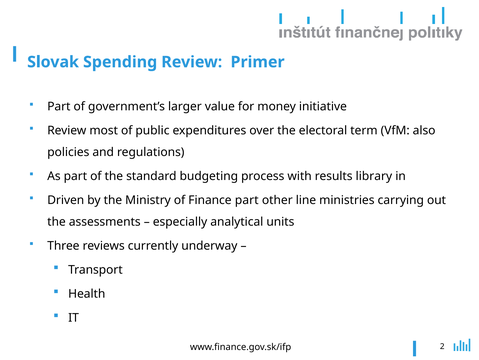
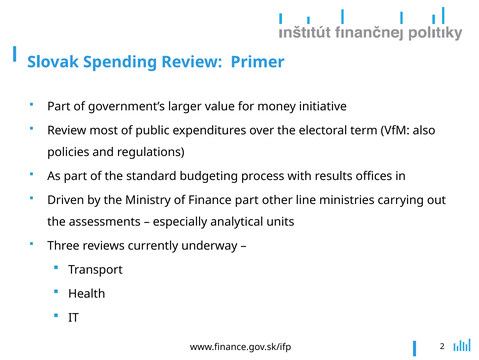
library: library -> offices
